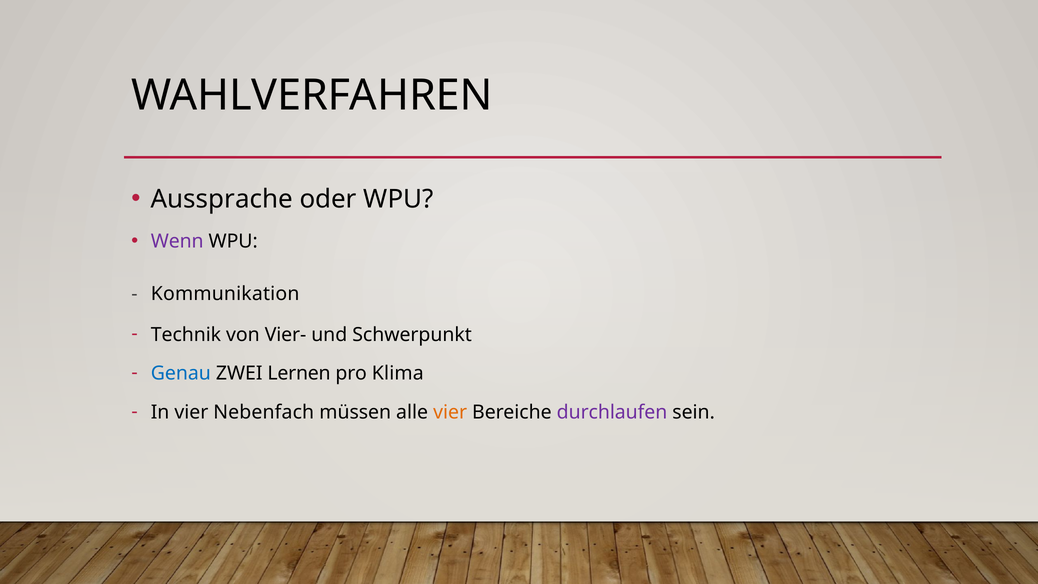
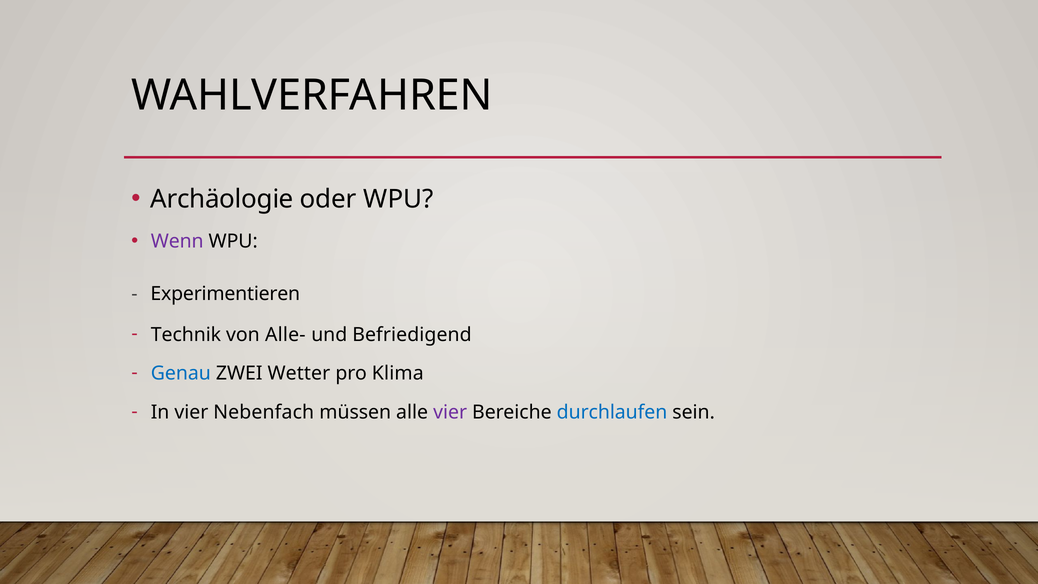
Aussprache: Aussprache -> Archäologie
Kommunikation: Kommunikation -> Experimentieren
Vier-: Vier- -> Alle-
Schwerpunkt: Schwerpunkt -> Befriedigend
Lernen: Lernen -> Wetter
vier at (450, 412) colour: orange -> purple
durchlaufen colour: purple -> blue
